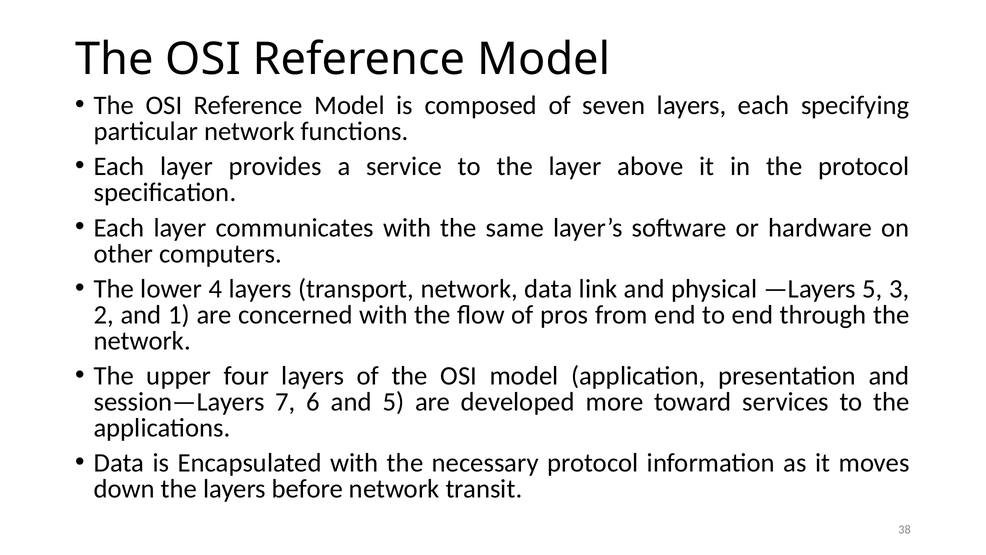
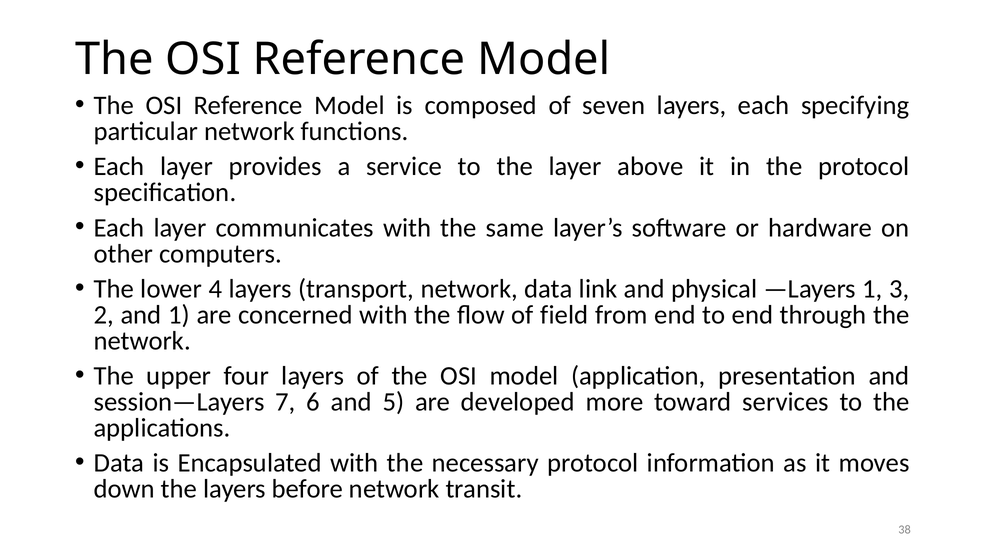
—Layers 5: 5 -> 1
pros: pros -> field
